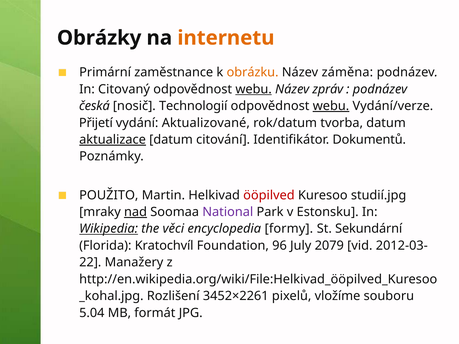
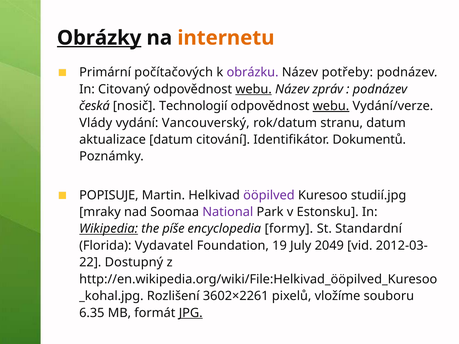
Obrázky underline: none -> present
zaměstnance: zaměstnance -> počítačových
obrázku colour: orange -> purple
záměna: záměna -> potřeby
Přijetí: Přijetí -> Vlády
Aktualizované: Aktualizované -> Vancouverský
tvorba: tvorba -> stranu
aktualizace underline: present -> none
POUŽITO: POUŽITO -> POPISUJE
ööpilved colour: red -> purple
nad underline: present -> none
věci: věci -> píše
Sekundární: Sekundární -> Standardní
Kratochvíl: Kratochvíl -> Vydavatel
96: 96 -> 19
2079: 2079 -> 2049
Manažery: Manažery -> Dostupný
3452×2261: 3452×2261 -> 3602×2261
5.04: 5.04 -> 6.35
JPG underline: none -> present
